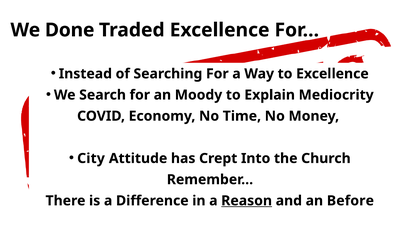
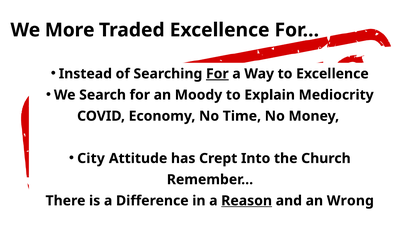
Done: Done -> More
For at (217, 74) underline: none -> present
Before: Before -> Wrong
